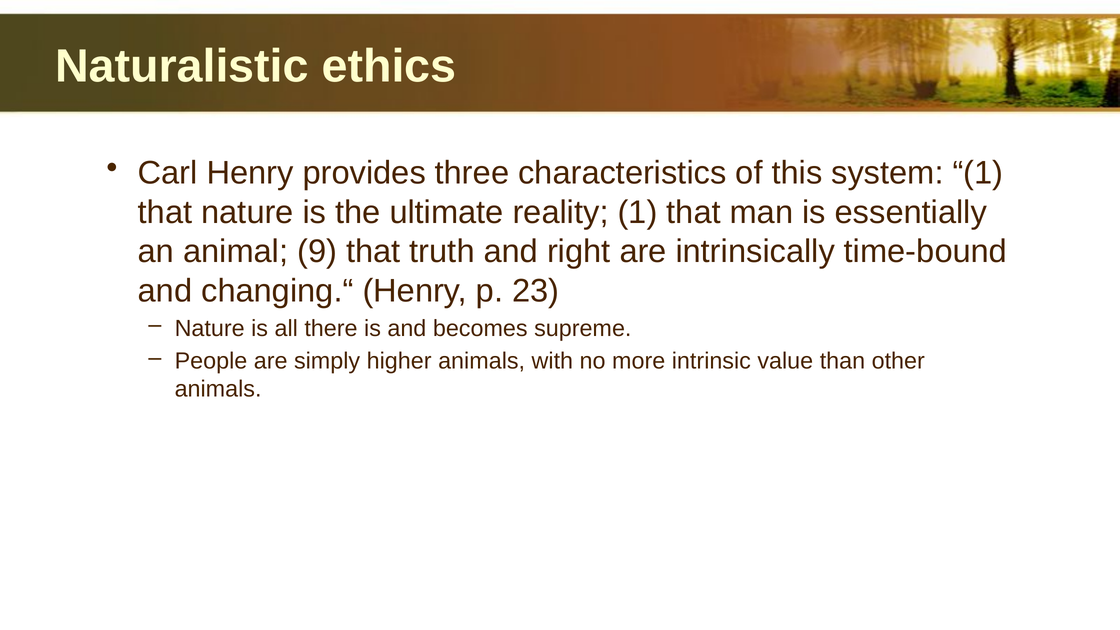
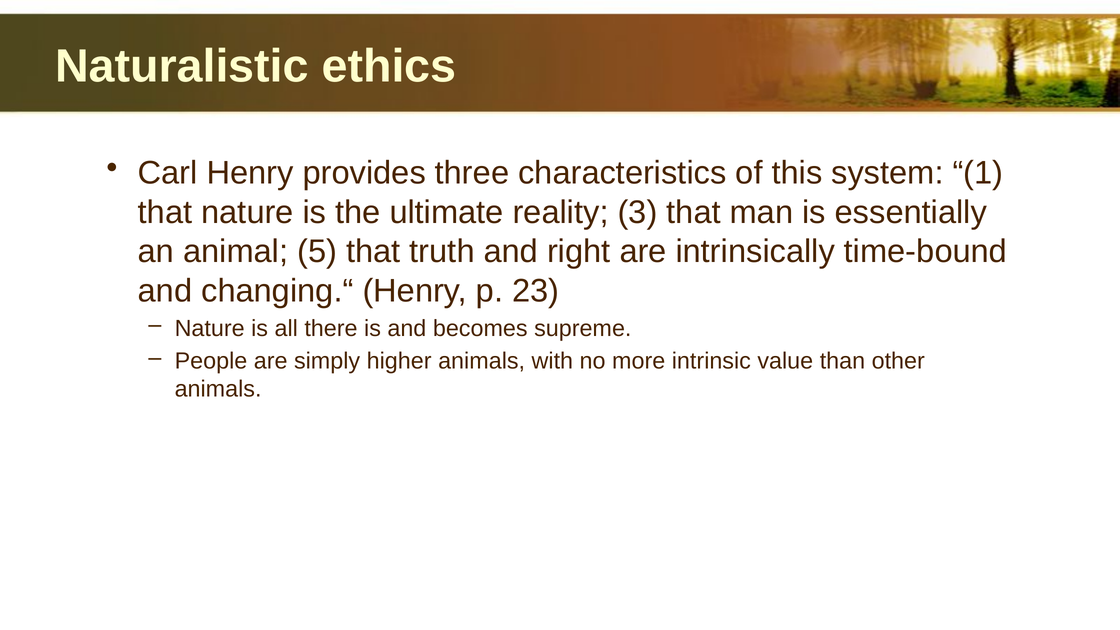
reality 1: 1 -> 3
9: 9 -> 5
